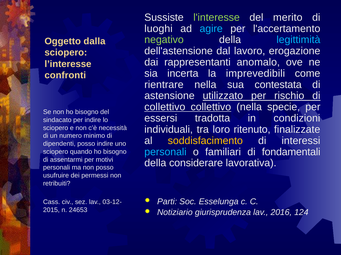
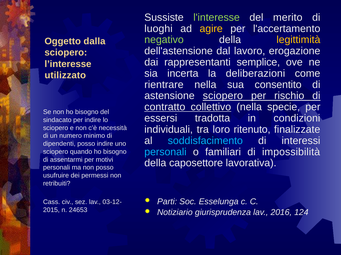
agire colour: light blue -> yellow
legittimità colour: light blue -> yellow
anomalo: anomalo -> semplice
imprevedibili: imprevedibili -> deliberazioni
confronti: confronti -> utilizzato
contestata: contestata -> consentito
astensione utilizzato: utilizzato -> sciopero
collettivo at (165, 107): collettivo -> contratto
soddisfacimento colour: yellow -> light blue
fondamentali: fondamentali -> impossibilità
considerare: considerare -> caposettore
